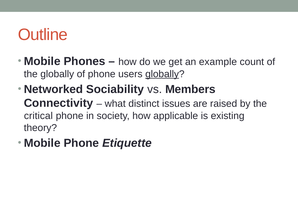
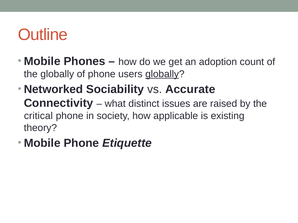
example: example -> adoption
Members: Members -> Accurate
